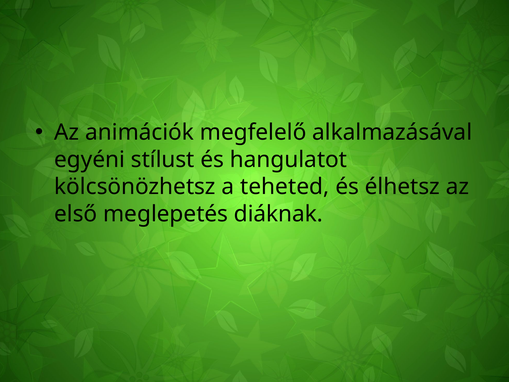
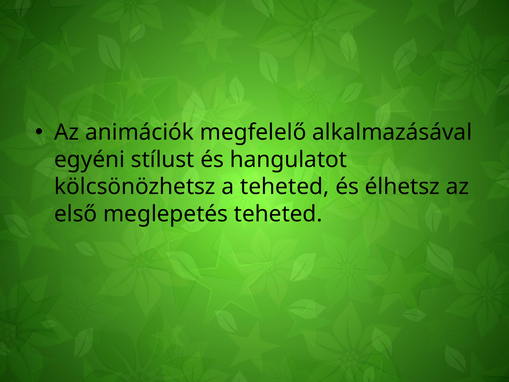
meglepetés diáknak: diáknak -> teheted
